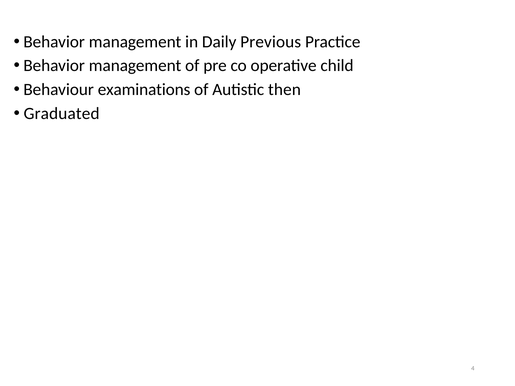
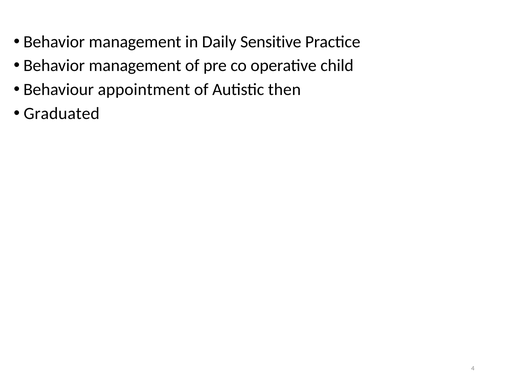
Previous: Previous -> Sensitive
examinations: examinations -> appointment
